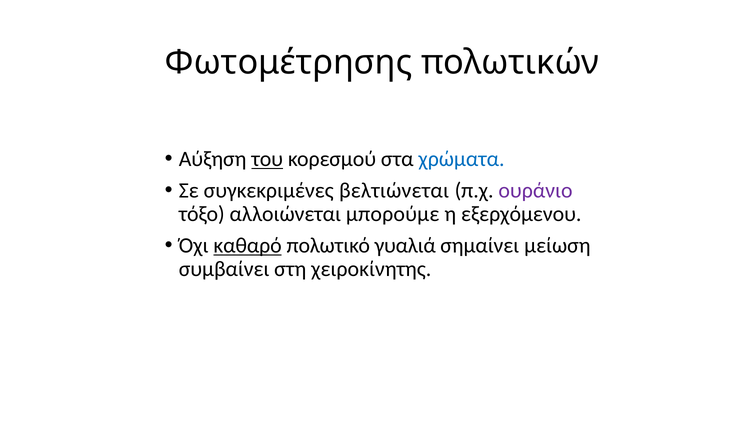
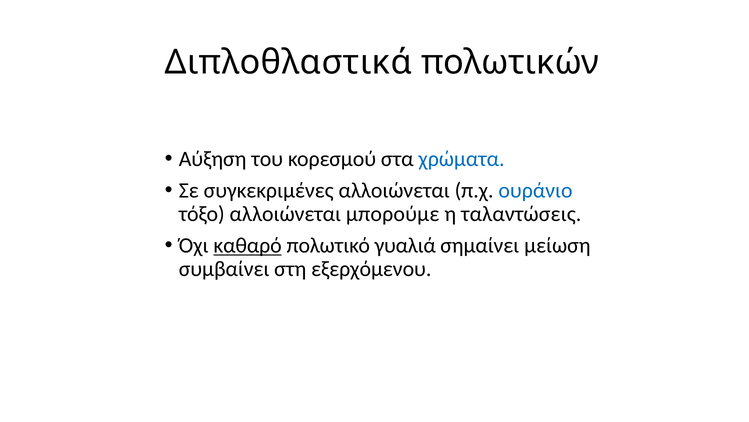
Φωτομέτρησης: Φωτομέτρησης -> Διπλοθλαστικά
του underline: present -> none
συγκεκριμένες βελτιώνεται: βελτιώνεται -> αλλοιώνεται
ουράνιο colour: purple -> blue
εξερχόμενου: εξερχόμενου -> ταλαντώσεις
χειροκίνητης: χειροκίνητης -> εξερχόμενου
